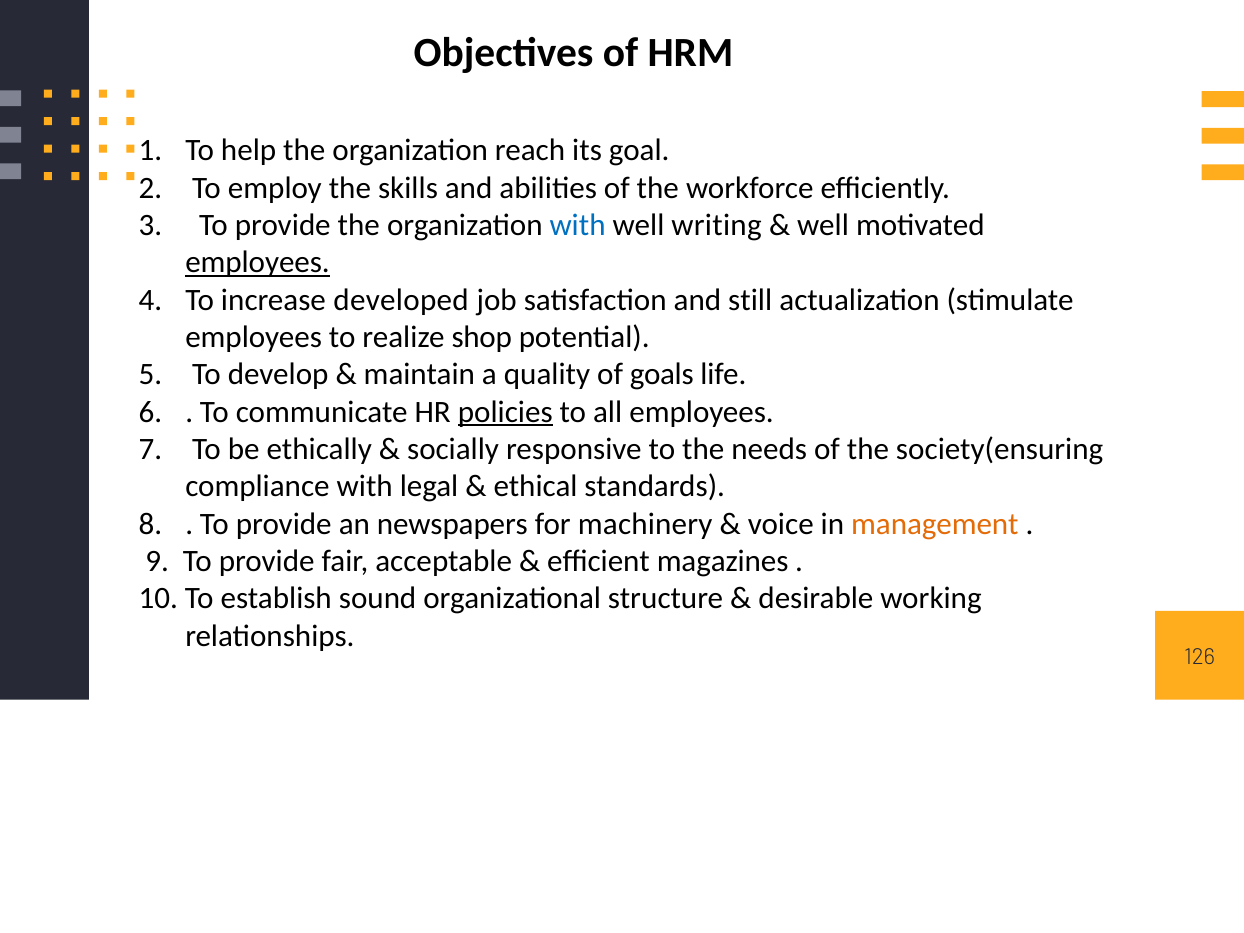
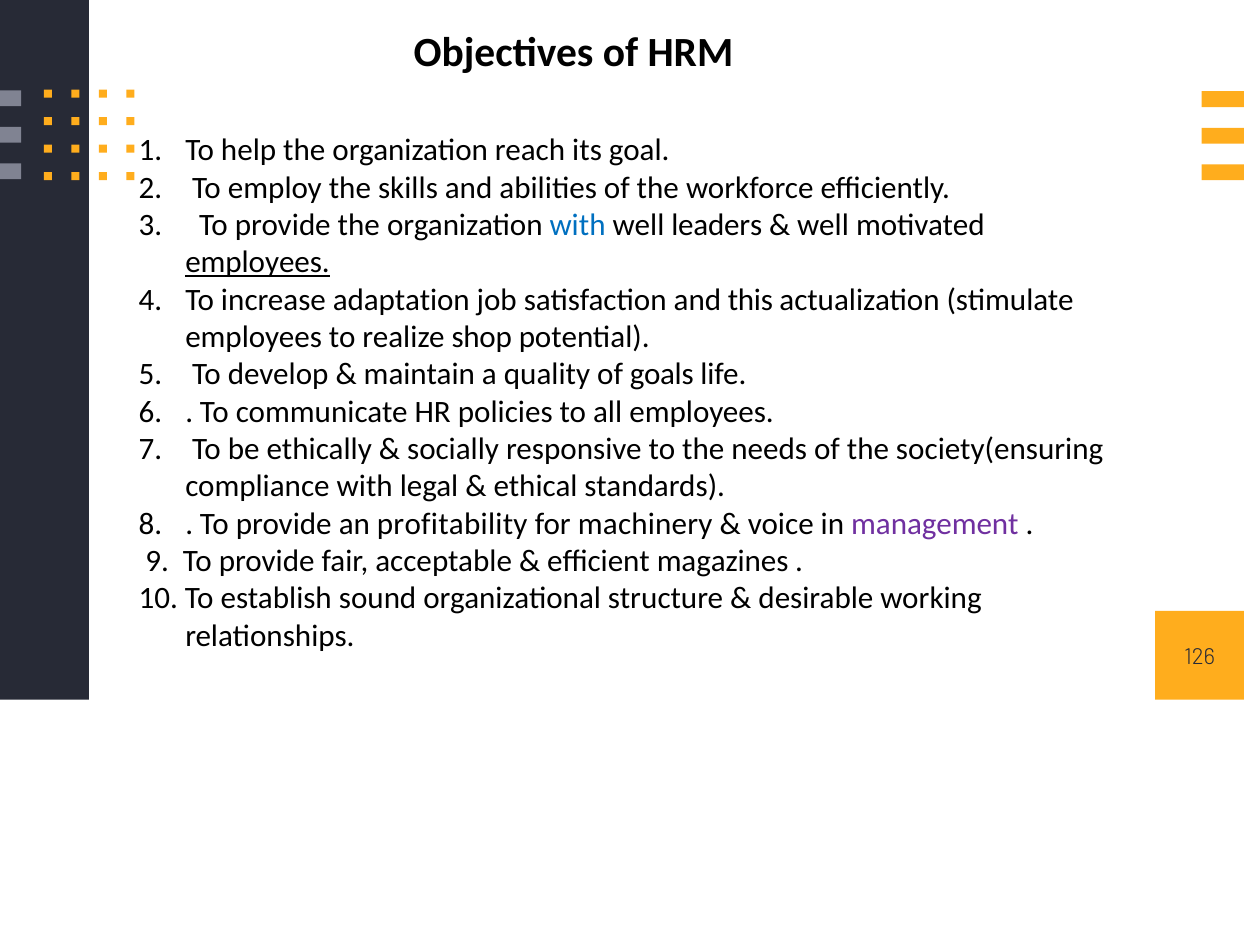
writing: writing -> leaders
developed: developed -> adaptation
still: still -> this
policies underline: present -> none
newspapers: newspapers -> profitability
management colour: orange -> purple
